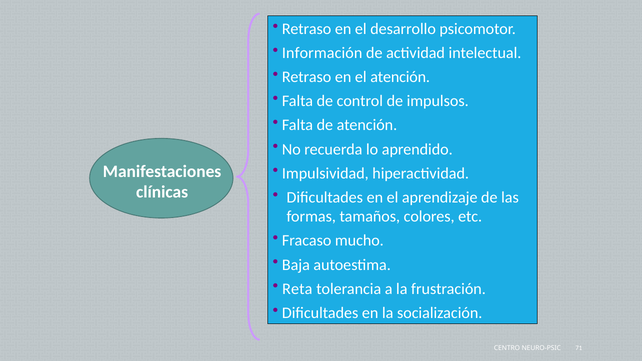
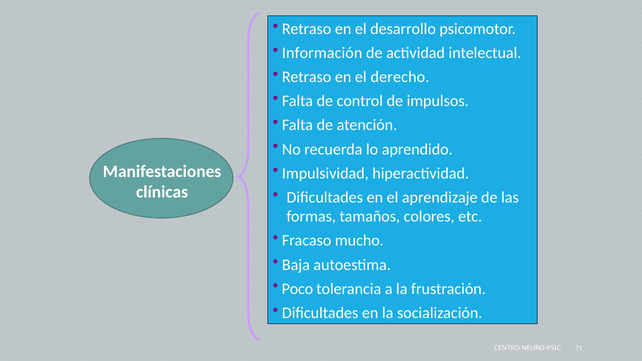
el atención: atención -> derecho
Reta: Reta -> Poco
